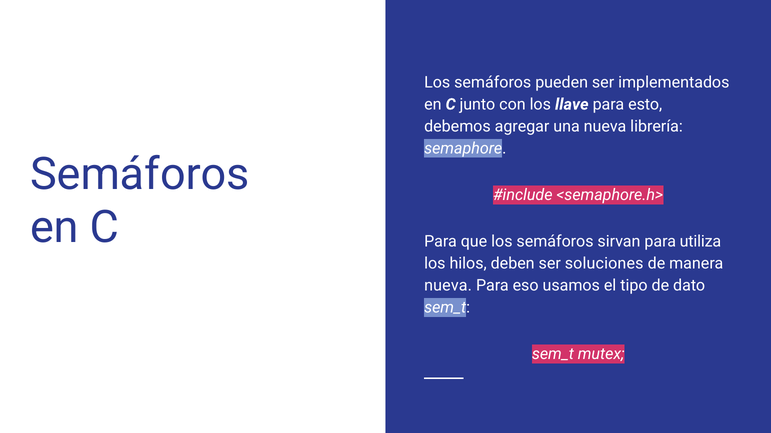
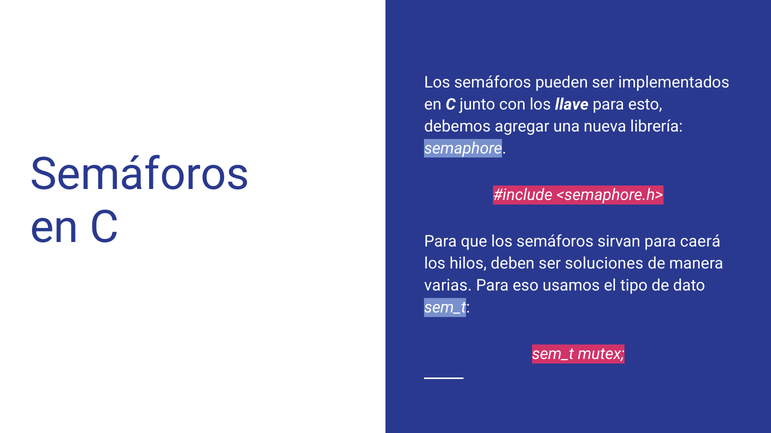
utiliza: utiliza -> caerá
nueva at (448, 286): nueva -> varias
